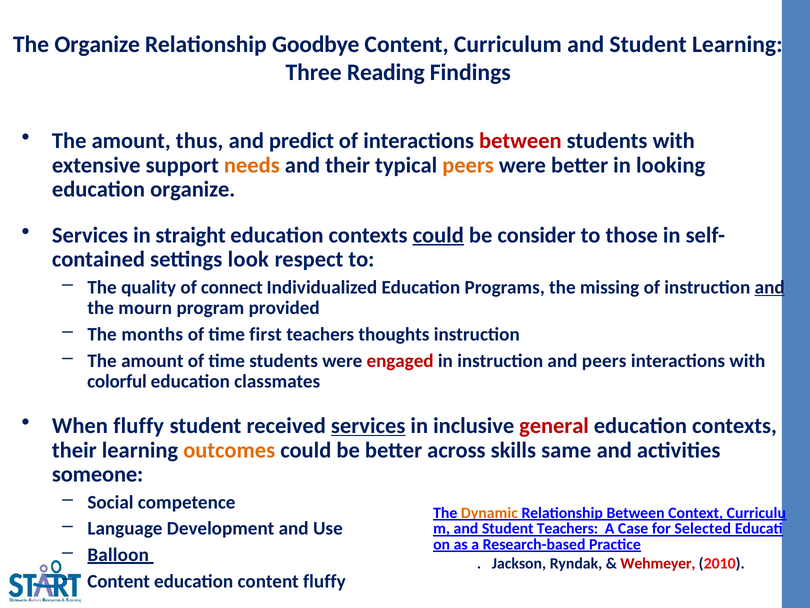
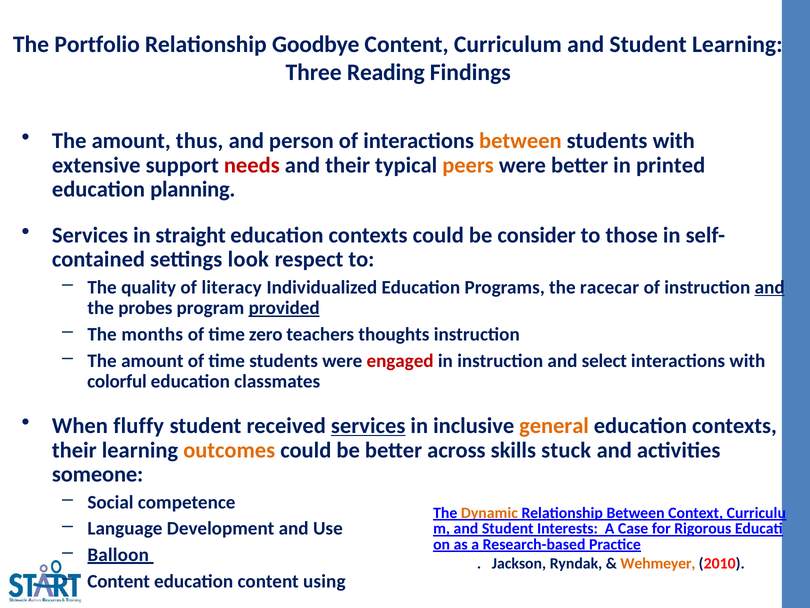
The Organize: Organize -> Portfolio
predict: predict -> person
between at (520, 141) colour: red -> orange
needs colour: orange -> red
looking: looking -> printed
education organize: organize -> planning
could at (438, 235) underline: present -> none
connect: connect -> literacy
missing: missing -> racecar
mourn: mourn -> probes
provided underline: none -> present
first: first -> zero
and peers: peers -> select
general colour: red -> orange
same: same -> stuck
Student Teachers: Teachers -> Interests
Selected: Selected -> Rigorous
Wehmeyer colour: red -> orange
content fluffy: fluffy -> using
